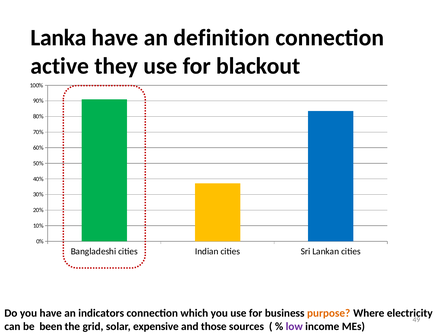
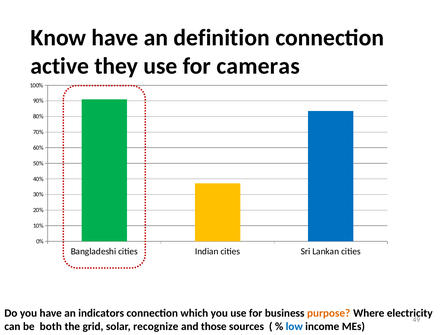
Lanka: Lanka -> Know
blackout: blackout -> cameras
been: been -> both
expensive: expensive -> recognize
low colour: purple -> blue
